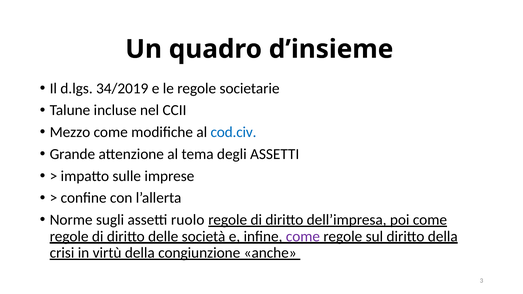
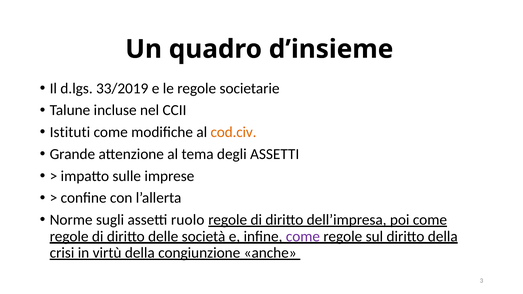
34/2019: 34/2019 -> 33/2019
Mezzo: Mezzo -> Istituti
cod.civ colour: blue -> orange
